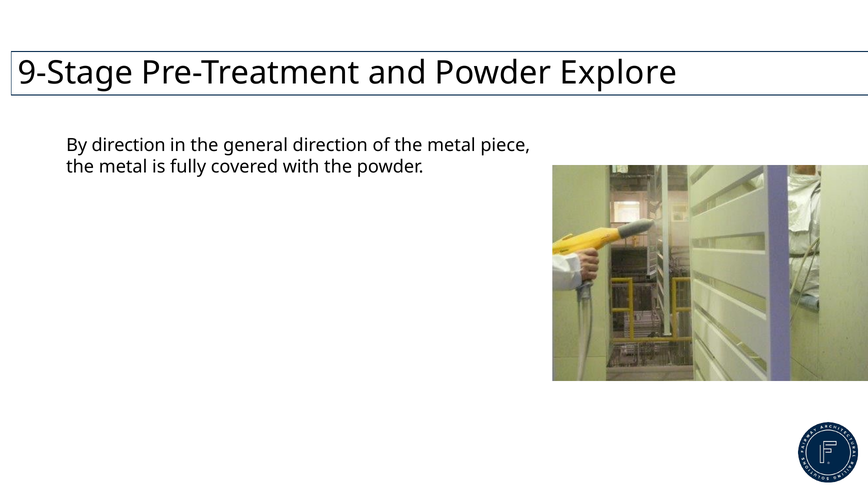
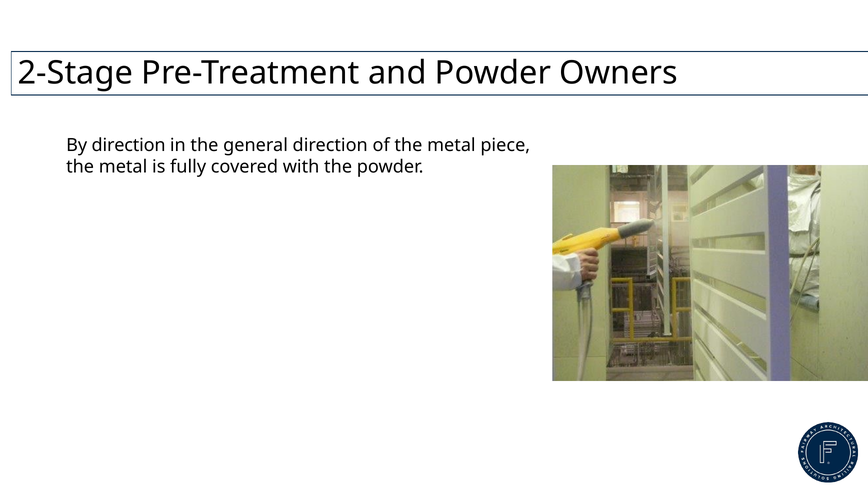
9-Stage: 9-Stage -> 2-Stage
Explore: Explore -> Owners
